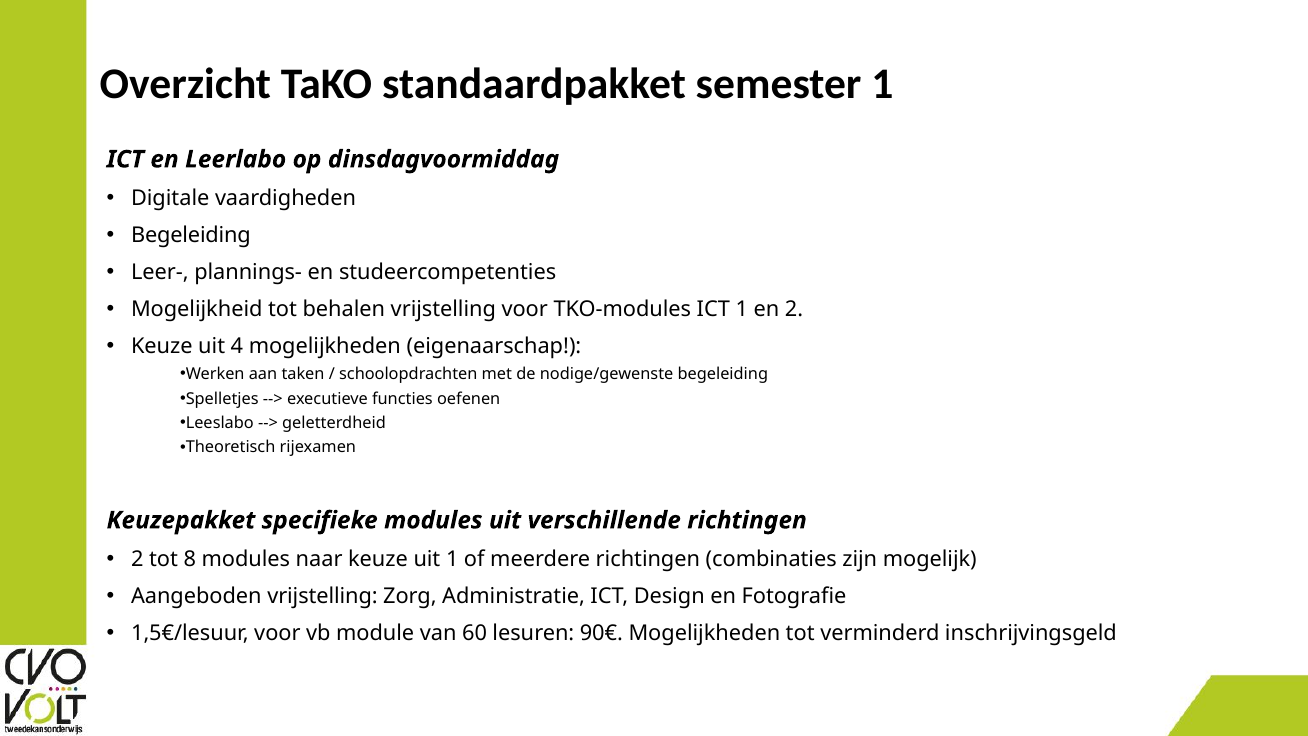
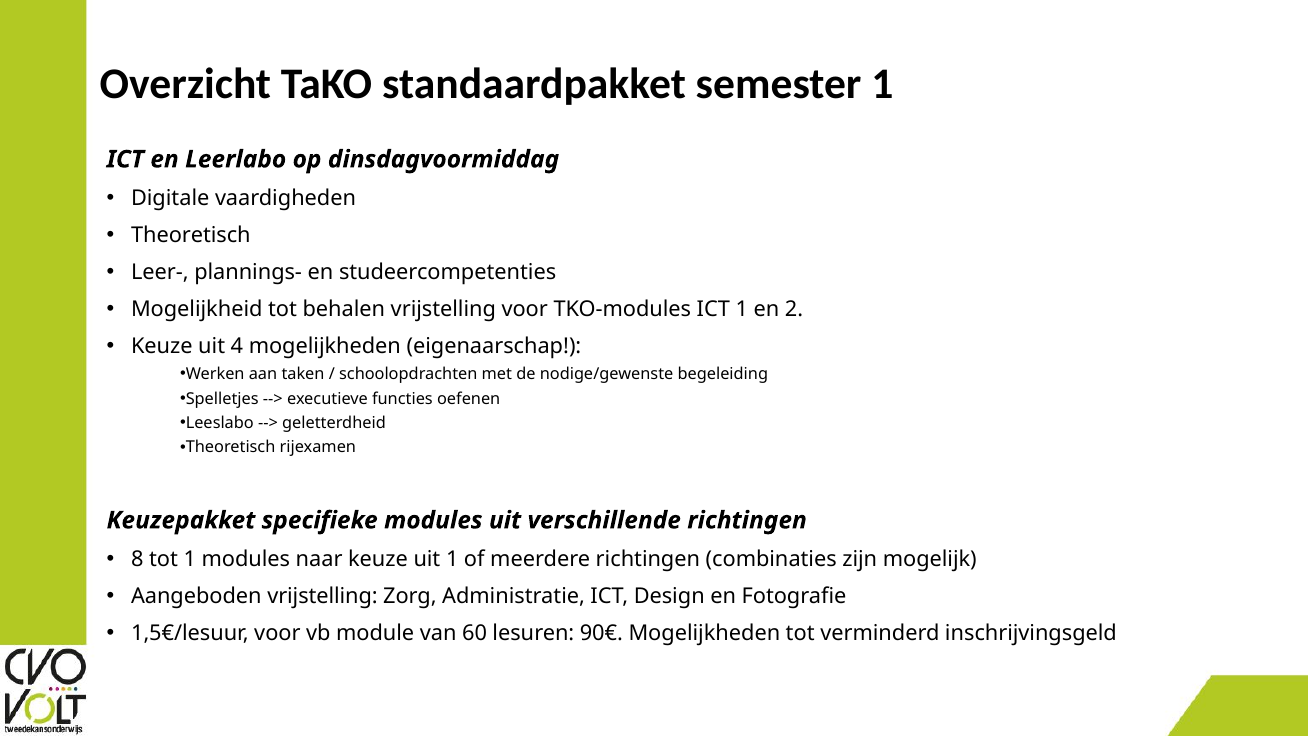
Begeleiding at (191, 235): Begeleiding -> Theoretisch
2 at (137, 559): 2 -> 8
tot 8: 8 -> 1
